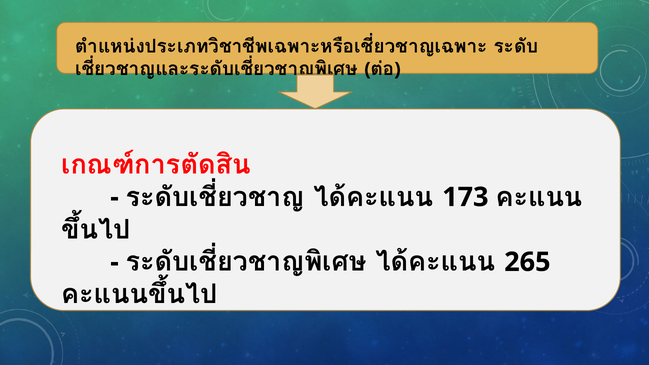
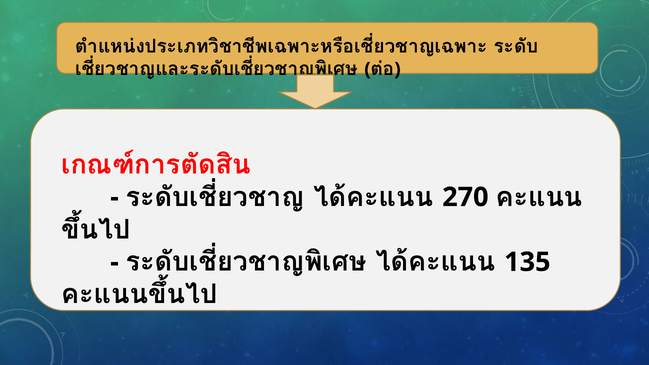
173: 173 -> 270
265: 265 -> 135
